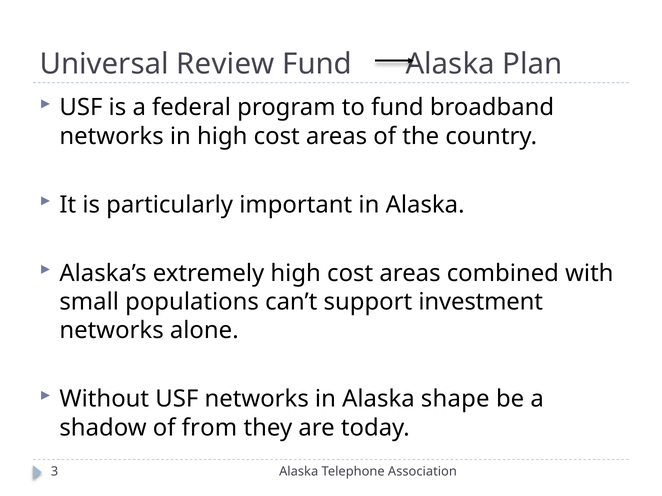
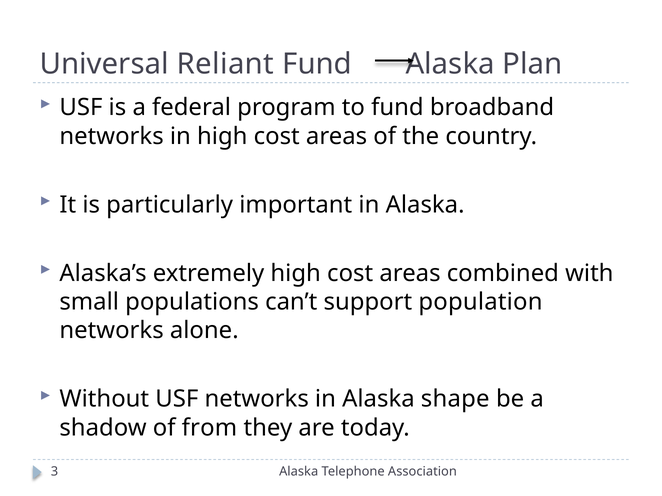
Review: Review -> Reliant
investment: investment -> population
